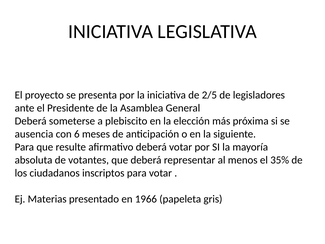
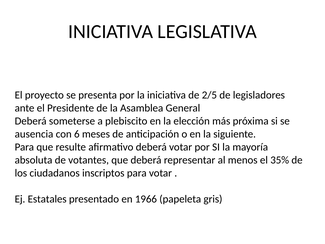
Materias: Materias -> Estatales
